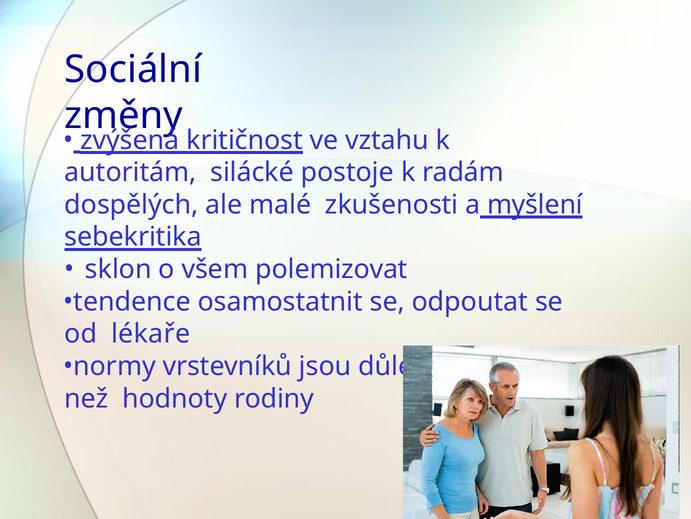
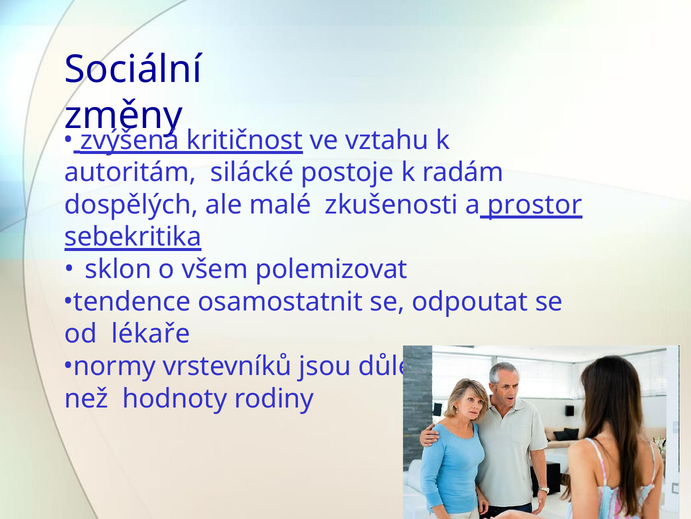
myšlení: myšlení -> prostor
